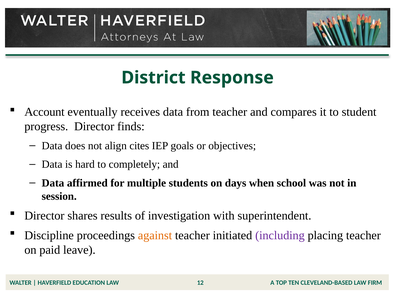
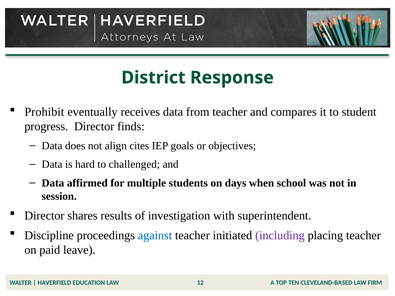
Account: Account -> Prohibit
completely: completely -> challenged
against colour: orange -> blue
